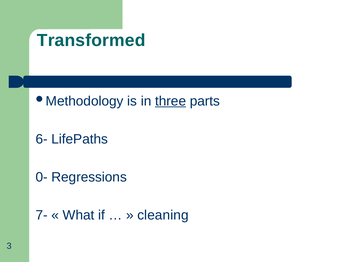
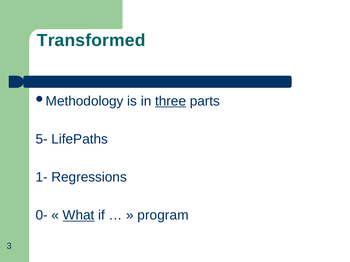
6-: 6- -> 5-
0-: 0- -> 1-
7-: 7- -> 0-
What underline: none -> present
cleaning: cleaning -> program
